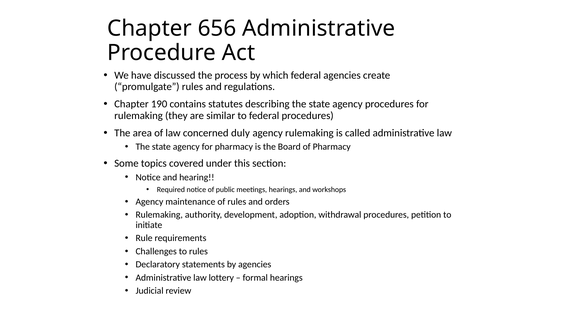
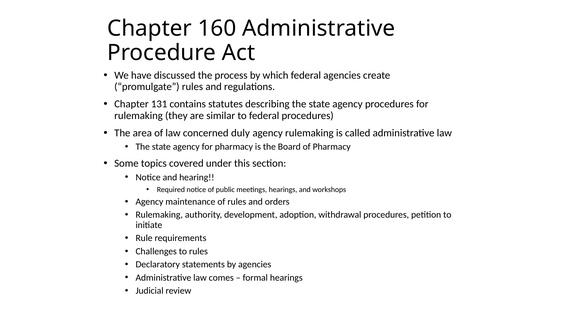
656: 656 -> 160
190: 190 -> 131
lottery: lottery -> comes
